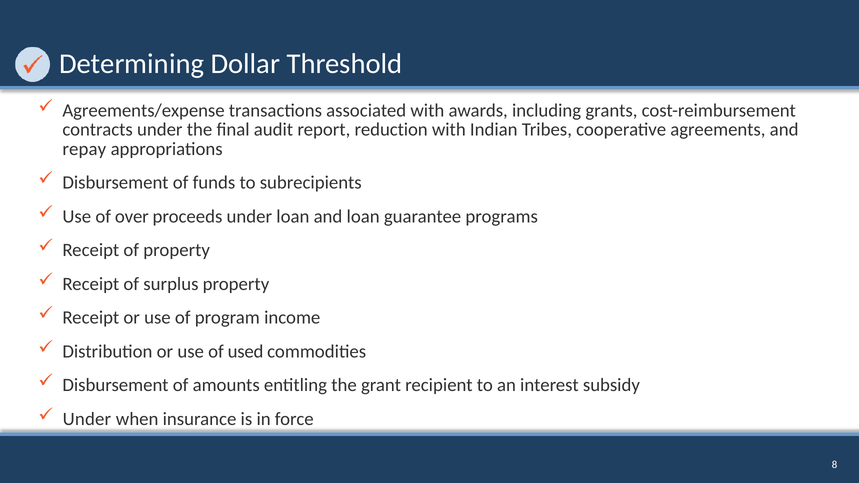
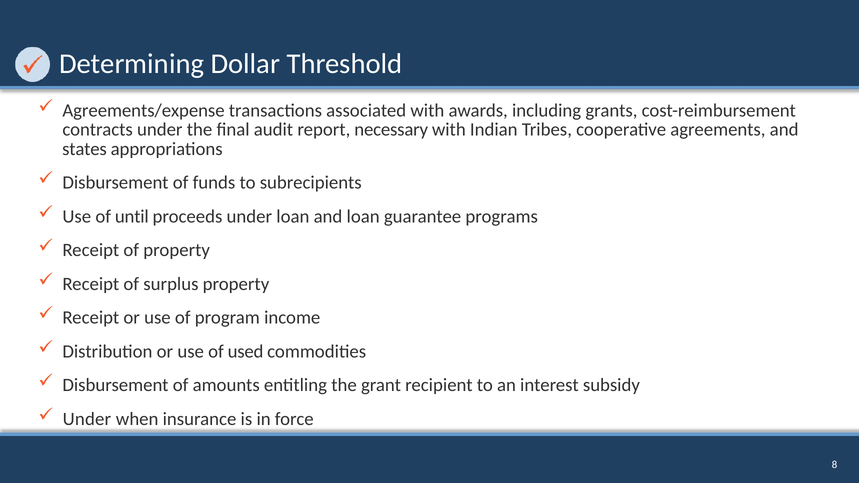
reduction: reduction -> necessary
repay: repay -> states
over: over -> until
